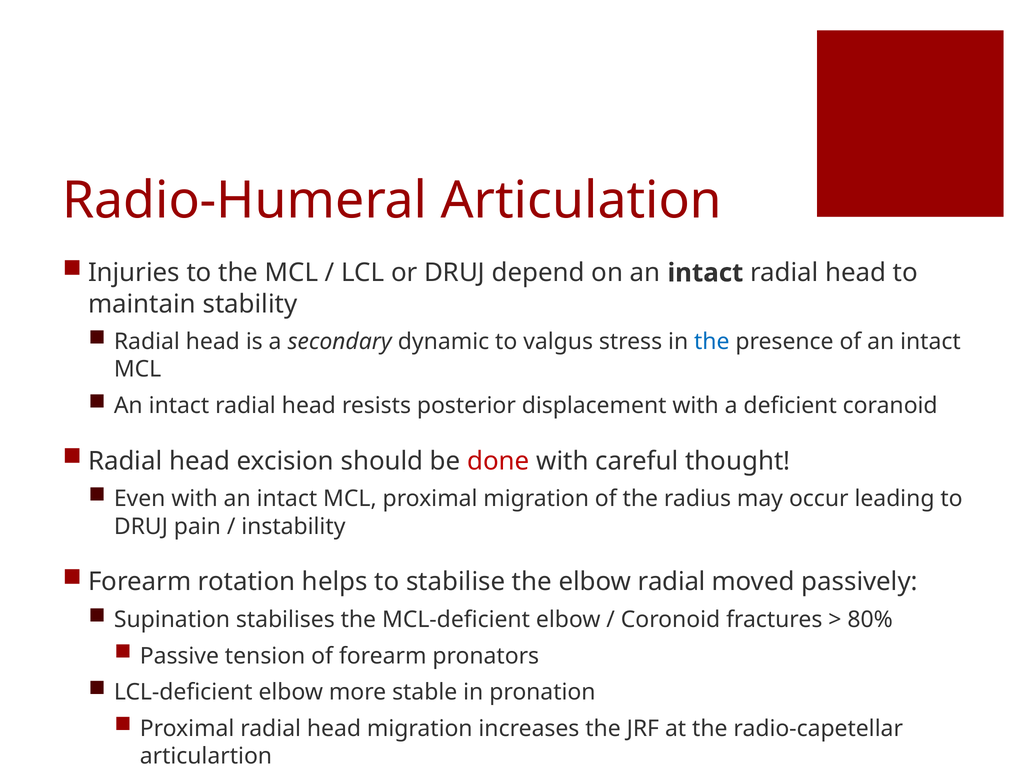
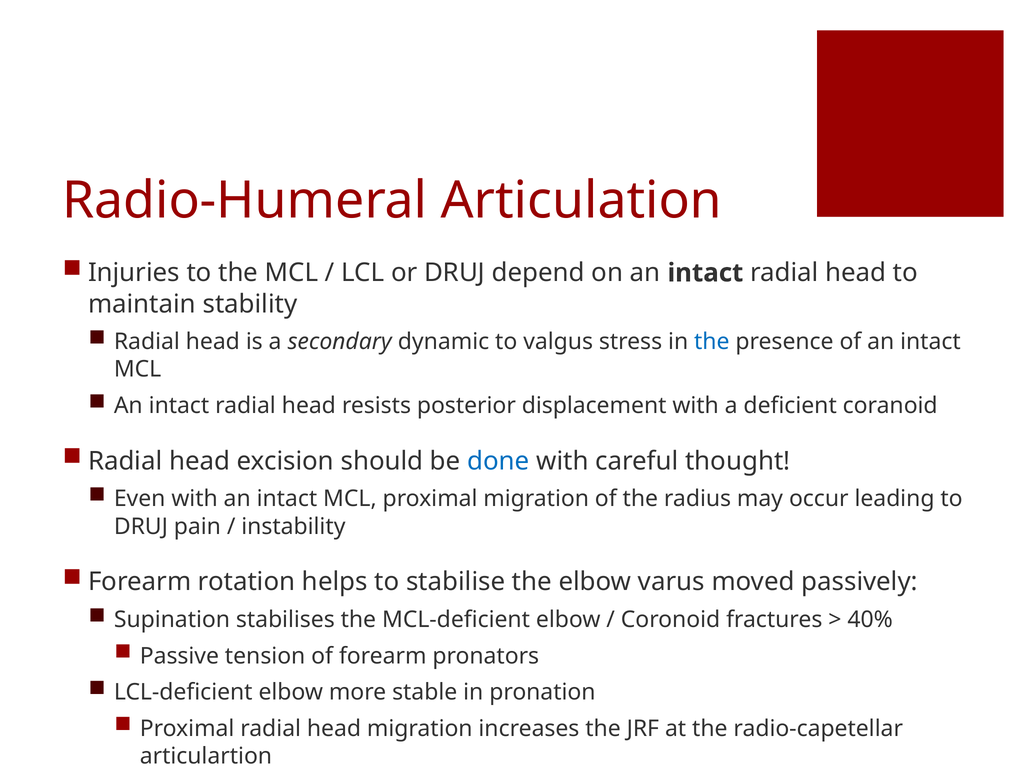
done colour: red -> blue
elbow radial: radial -> varus
80%: 80% -> 40%
